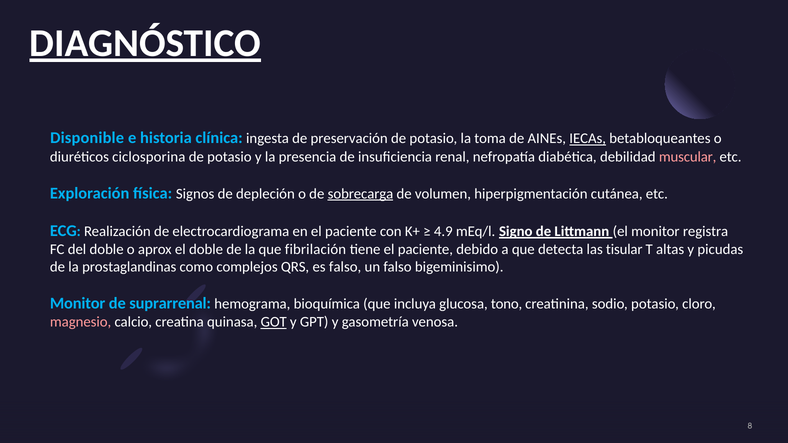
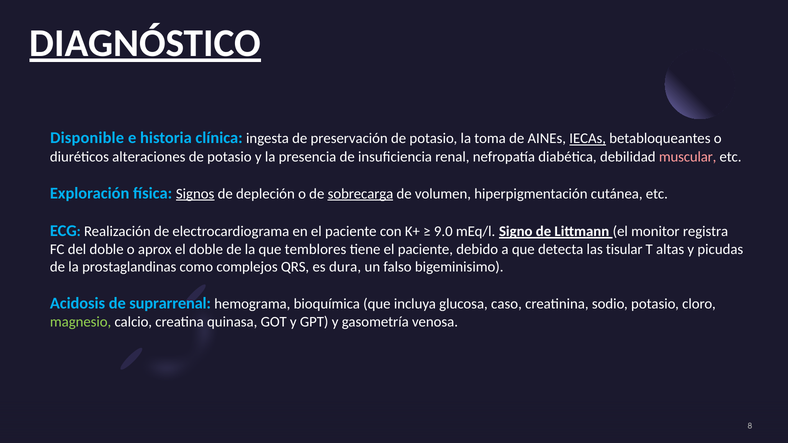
ciclosporina: ciclosporina -> alteraciones
Signos underline: none -> present
4.9: 4.9 -> 9.0
fibrilación: fibrilación -> temblores
es falso: falso -> dura
Monitor at (78, 304): Monitor -> Acidosis
tono: tono -> caso
magnesio colour: pink -> light green
GOT underline: present -> none
